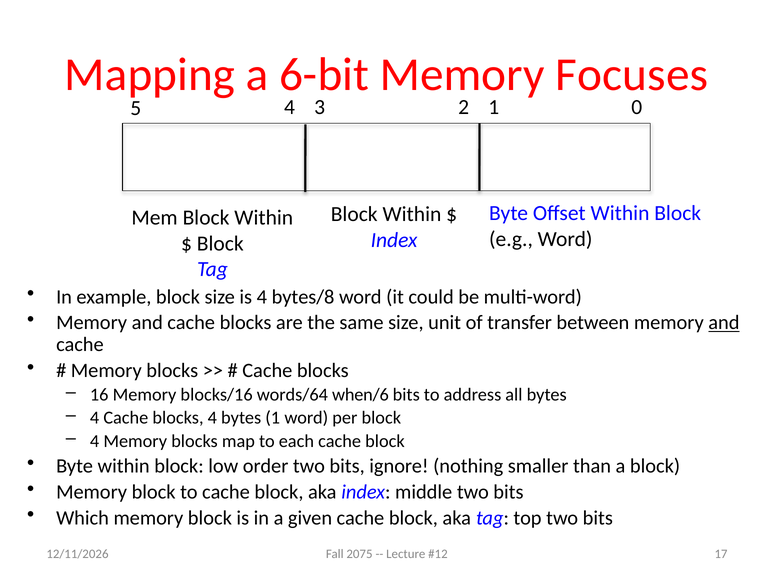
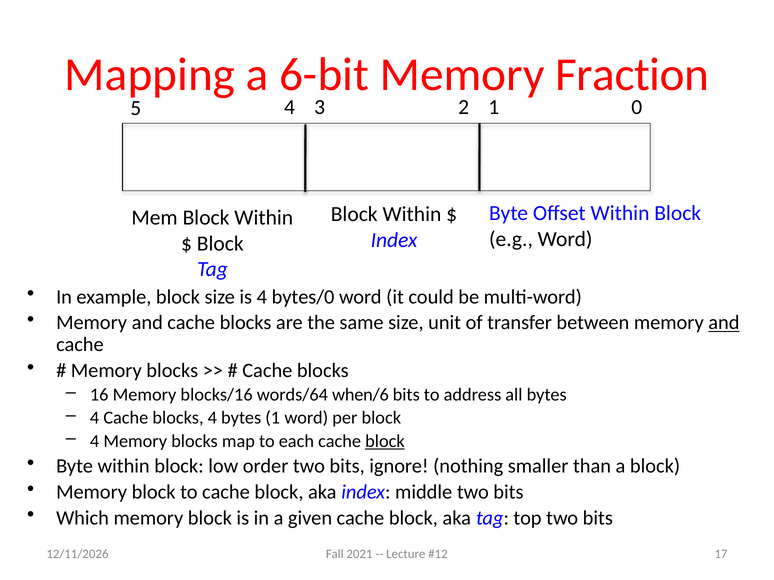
Focuses: Focuses -> Fraction
bytes/8: bytes/8 -> bytes/0
block at (385, 441) underline: none -> present
2075: 2075 -> 2021
